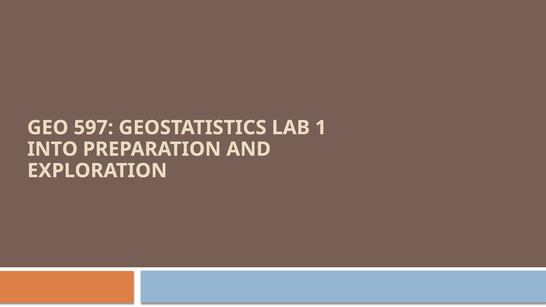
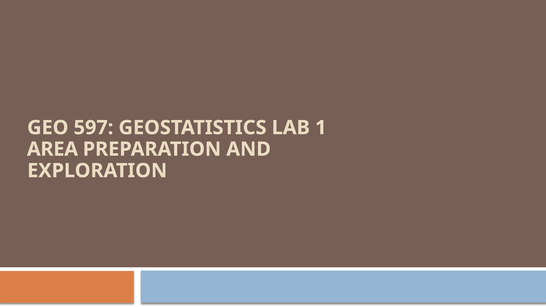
INTO: INTO -> AREA
